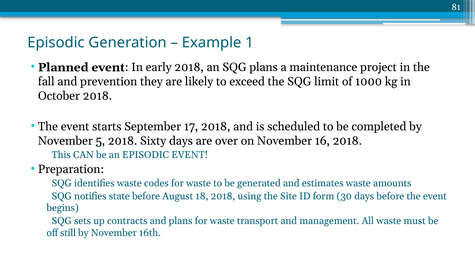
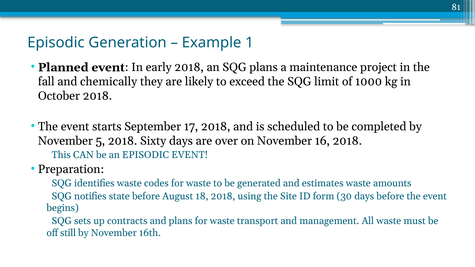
prevention: prevention -> chemically
